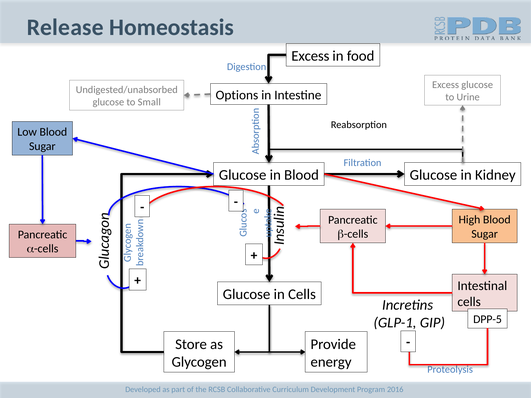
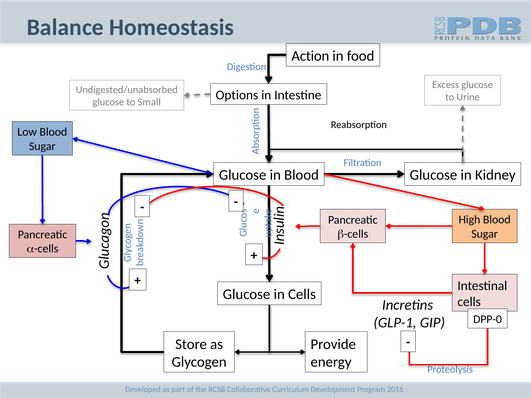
Release: Release -> Balance
Excess at (310, 56): Excess -> Action
DPP-5: DPP-5 -> DPP-0
